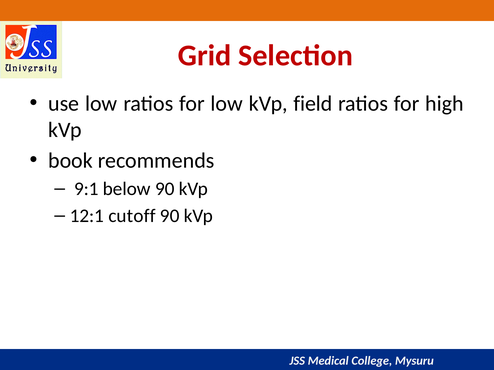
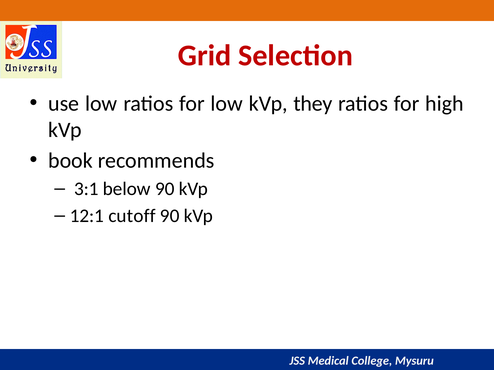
field: field -> they
9:1: 9:1 -> 3:1
